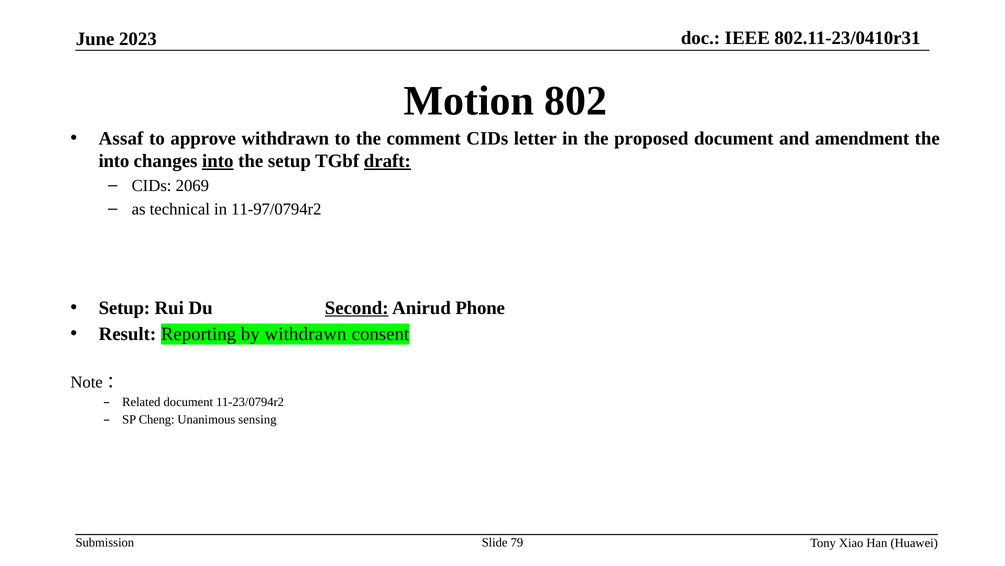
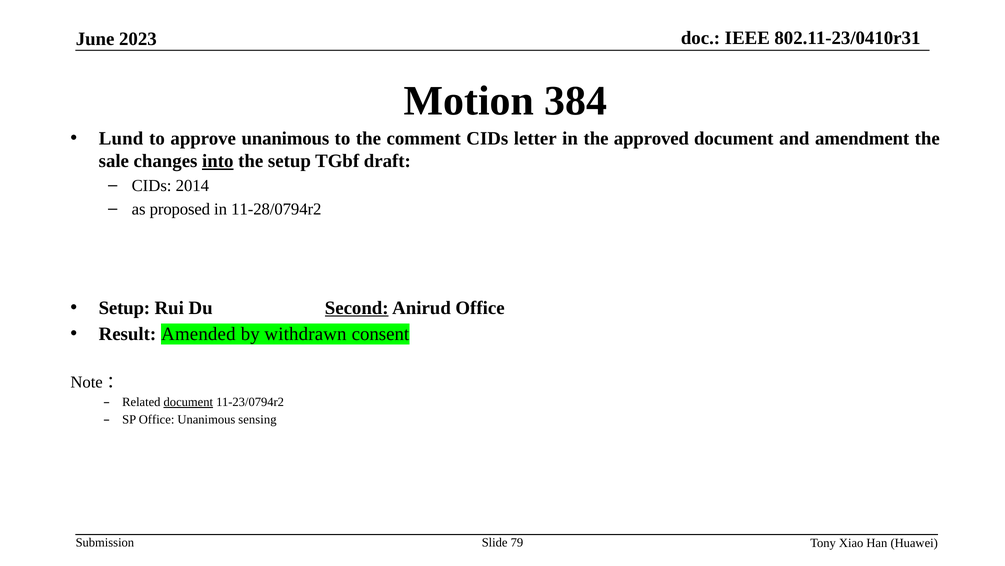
802: 802 -> 384
Assaf: Assaf -> Lund
approve withdrawn: withdrawn -> unanimous
proposed: proposed -> approved
into at (114, 161): into -> sale
draft underline: present -> none
2069: 2069 -> 2014
technical: technical -> proposed
11-97/0794r2: 11-97/0794r2 -> 11-28/0794r2
Anirud Phone: Phone -> Office
Reporting: Reporting -> Amended
document at (188, 402) underline: none -> present
SP Cheng: Cheng -> Office
